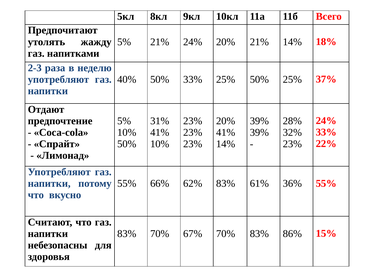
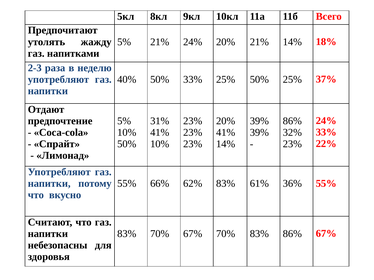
28% at (292, 121): 28% -> 86%
86% 15%: 15% -> 67%
